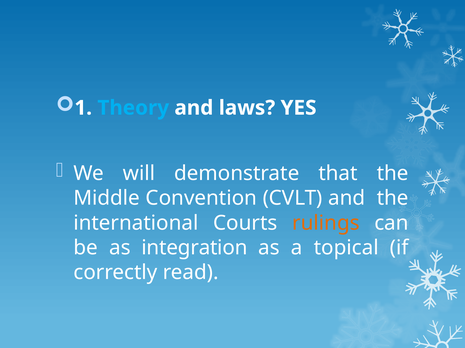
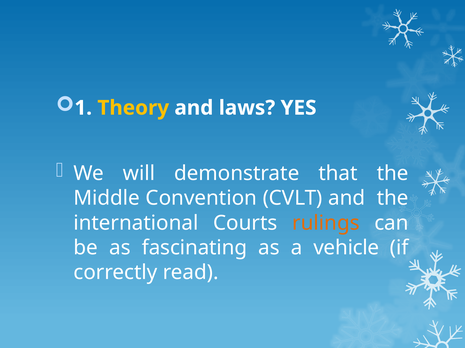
Theory colour: light blue -> yellow
integration: integration -> fascinating
topical: topical -> vehicle
